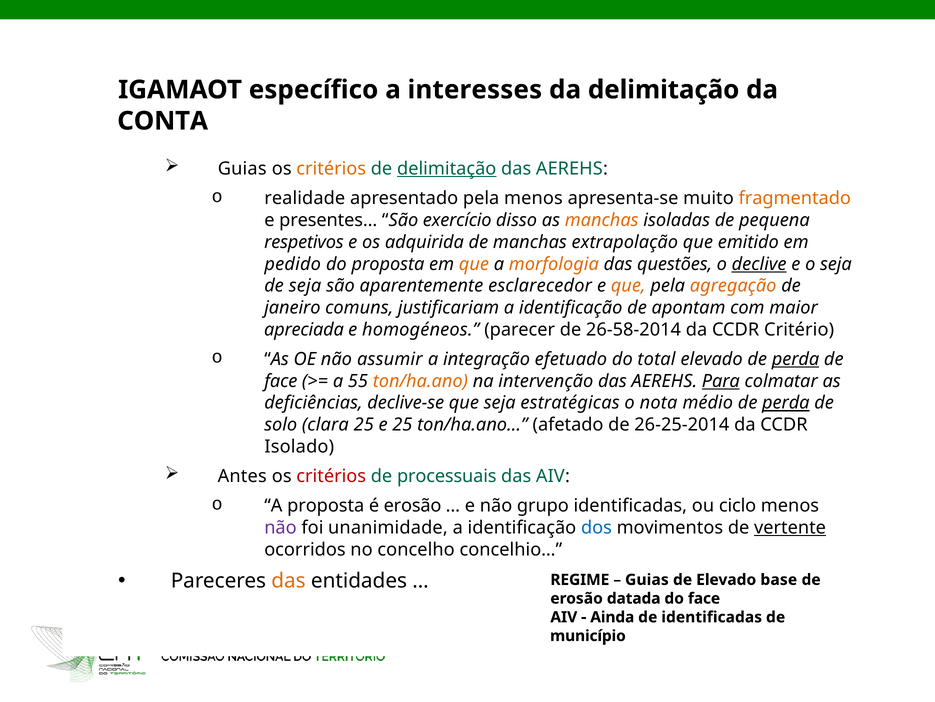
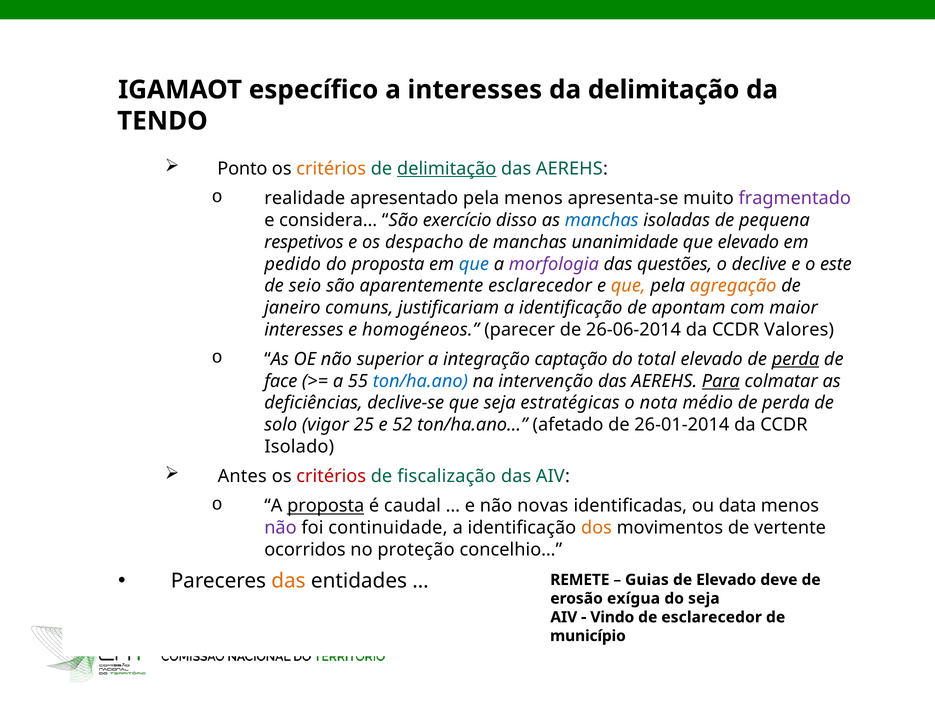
CONTA: CONTA -> TENDO
Guias at (242, 169): Guias -> Ponto
fragmentado colour: orange -> purple
presentes…: presentes… -> considera…
manchas at (602, 220) colour: orange -> blue
adquirida: adquirida -> despacho
extrapolação: extrapolação -> unanimidade
que emitido: emitido -> elevado
que at (474, 264) colour: orange -> blue
morfologia colour: orange -> purple
declive underline: present -> none
o seja: seja -> este
de seja: seja -> seio
apreciada at (304, 329): apreciada -> interesses
26-58-2014: 26-58-2014 -> 26-06-2014
Critério: Critério -> Valores
assumir: assumir -> superior
efetuado: efetuado -> captação
ton/ha.ano colour: orange -> blue
perda at (786, 403) underline: present -> none
clara: clara -> vigor
e 25: 25 -> 52
26-25-2014: 26-25-2014 -> 26-01-2014
processuais: processuais -> fiscalização
proposta at (326, 505) underline: none -> present
é erosão: erosão -> caudal
grupo: grupo -> novas
ciclo: ciclo -> data
unanimidade: unanimidade -> continuidade
dos colour: blue -> orange
vertente underline: present -> none
concelho: concelho -> proteção
REGIME: REGIME -> REMETE
base: base -> deve
datada: datada -> exígua
do face: face -> seja
Ainda: Ainda -> Vindo
de identificadas: identificadas -> esclarecedor
